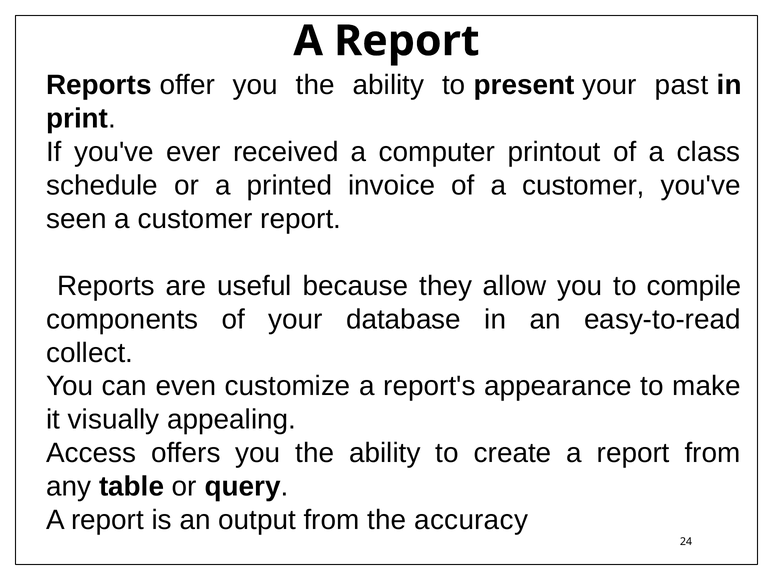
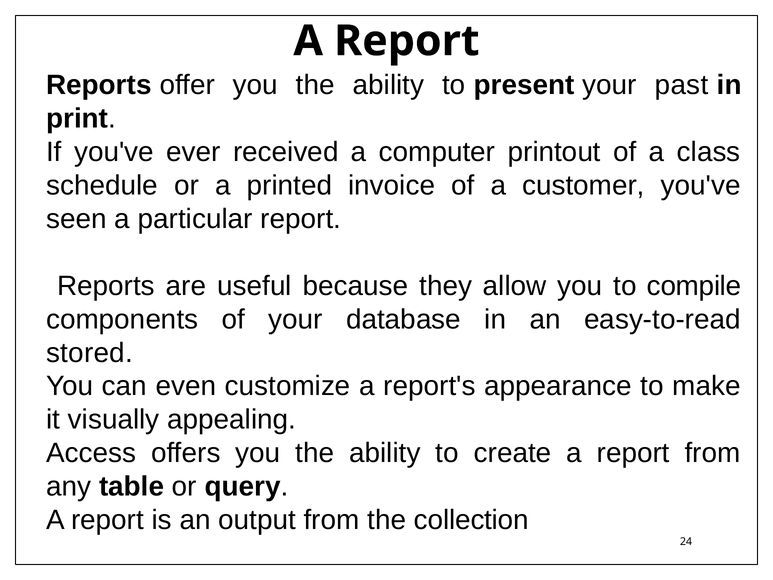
seen a customer: customer -> particular
collect: collect -> stored
accuracy: accuracy -> collection
